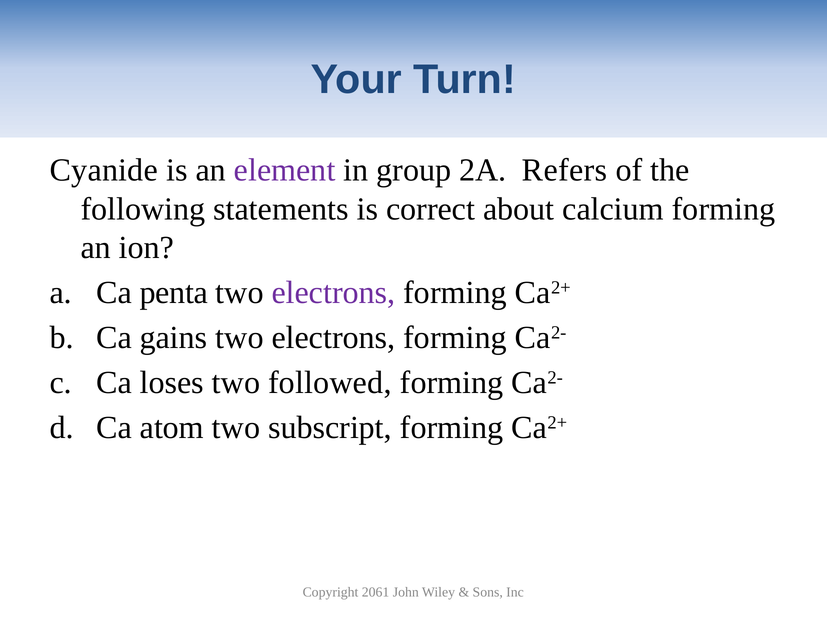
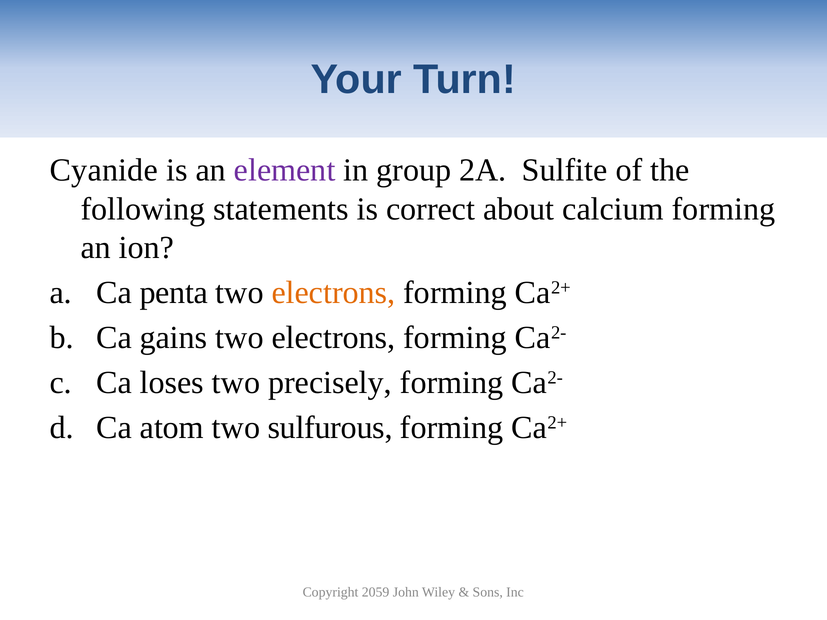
Refers: Refers -> Sulfite
electrons at (333, 293) colour: purple -> orange
followed: followed -> precisely
subscript: subscript -> sulfurous
2061: 2061 -> 2059
